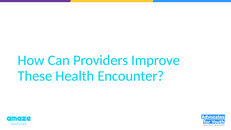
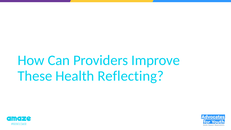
Encounter: Encounter -> Reflecting
